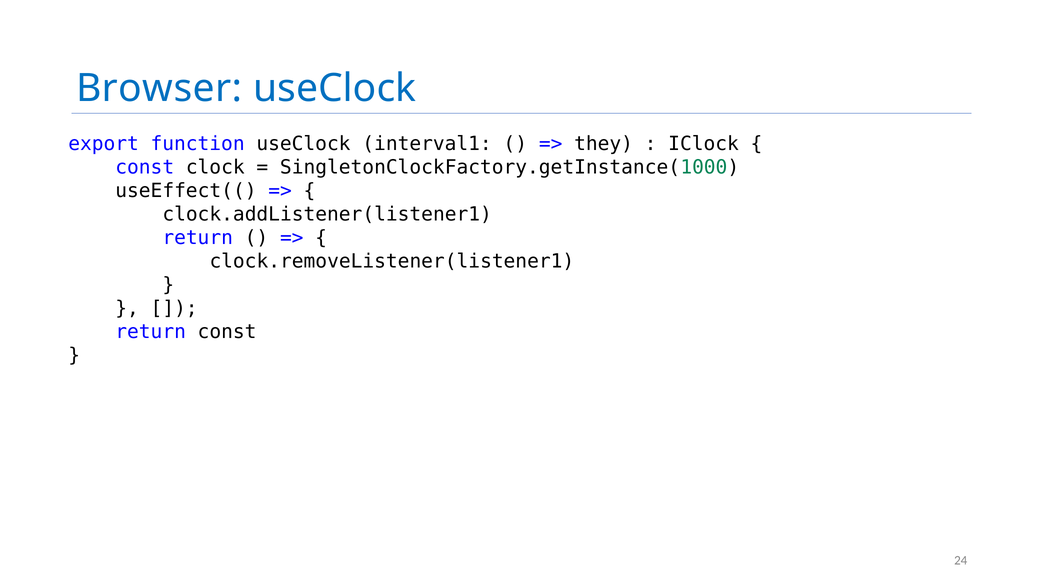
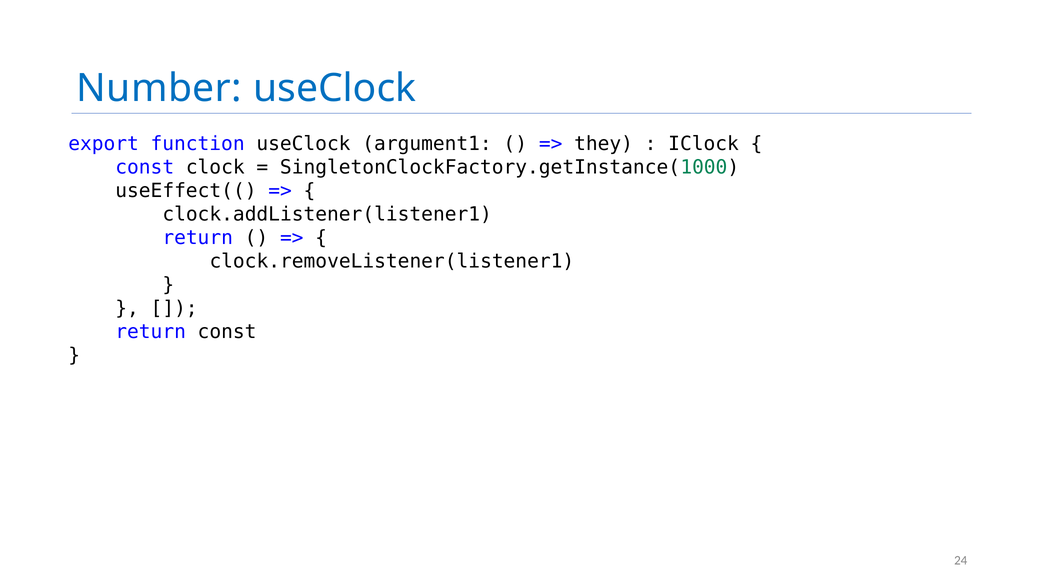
Browser: Browser -> Number
interval1: interval1 -> argument1
